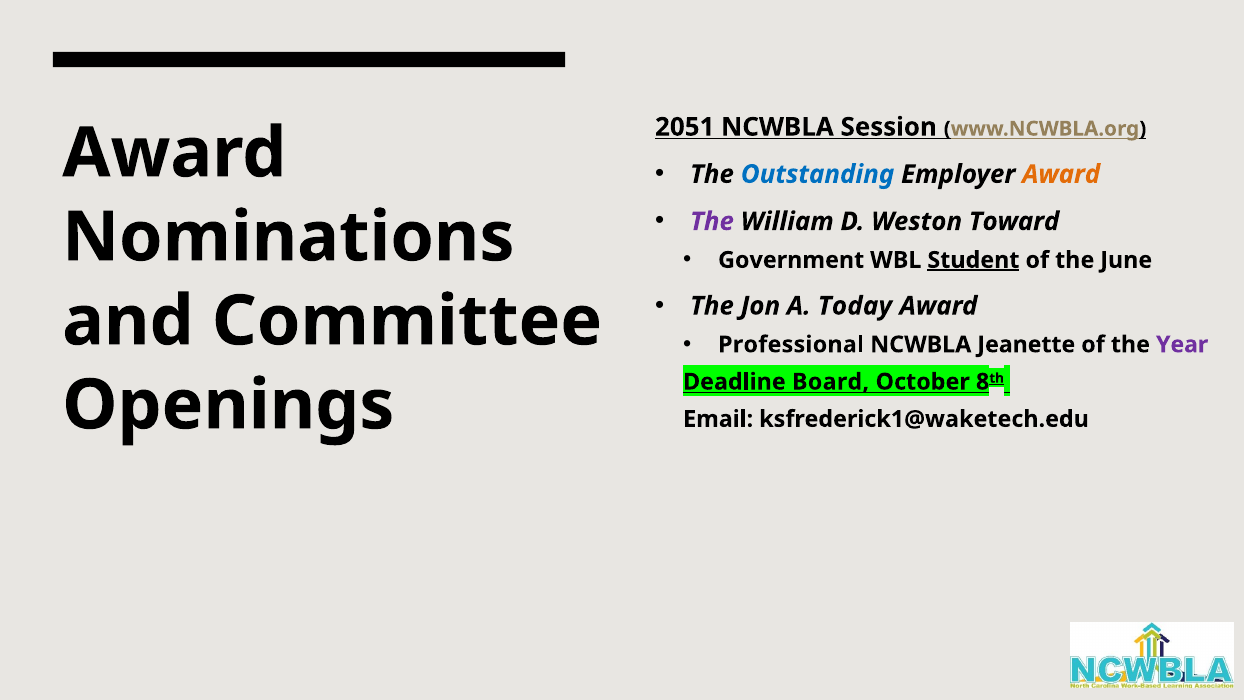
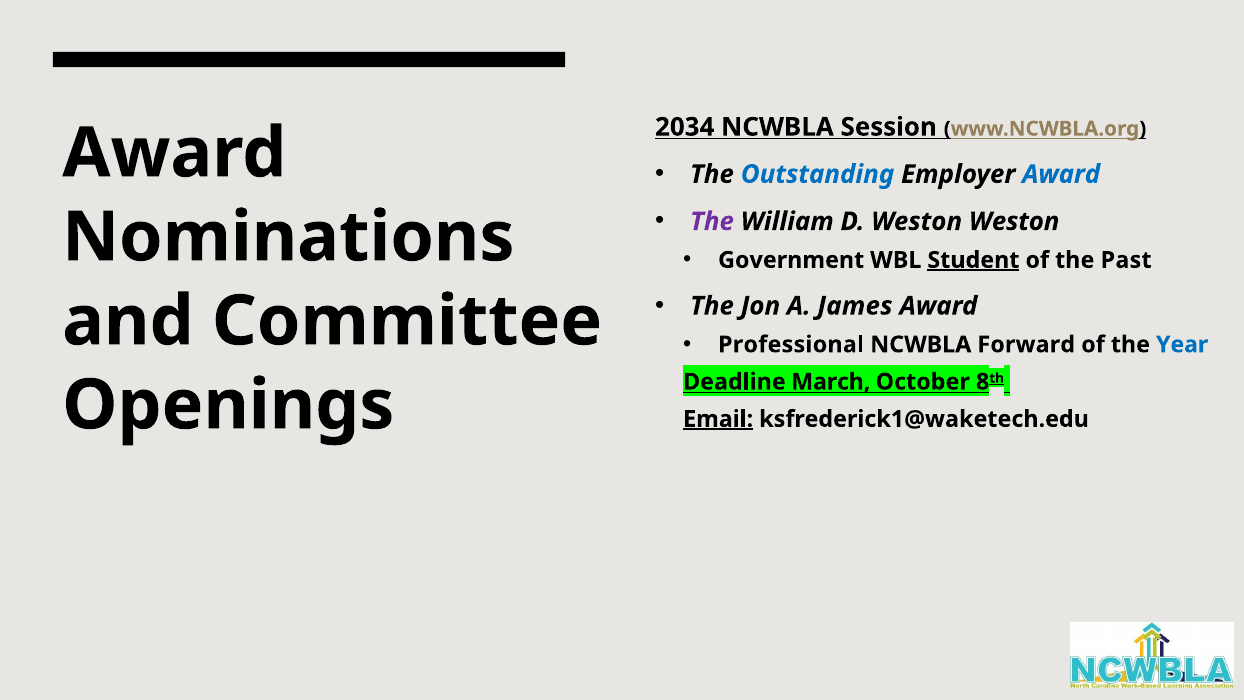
2051: 2051 -> 2034
Award at (1061, 174) colour: orange -> blue
Weston Toward: Toward -> Weston
June: June -> Past
Today: Today -> James
Jeanette: Jeanette -> Forward
Year colour: purple -> blue
Board: Board -> March
Email underline: none -> present
